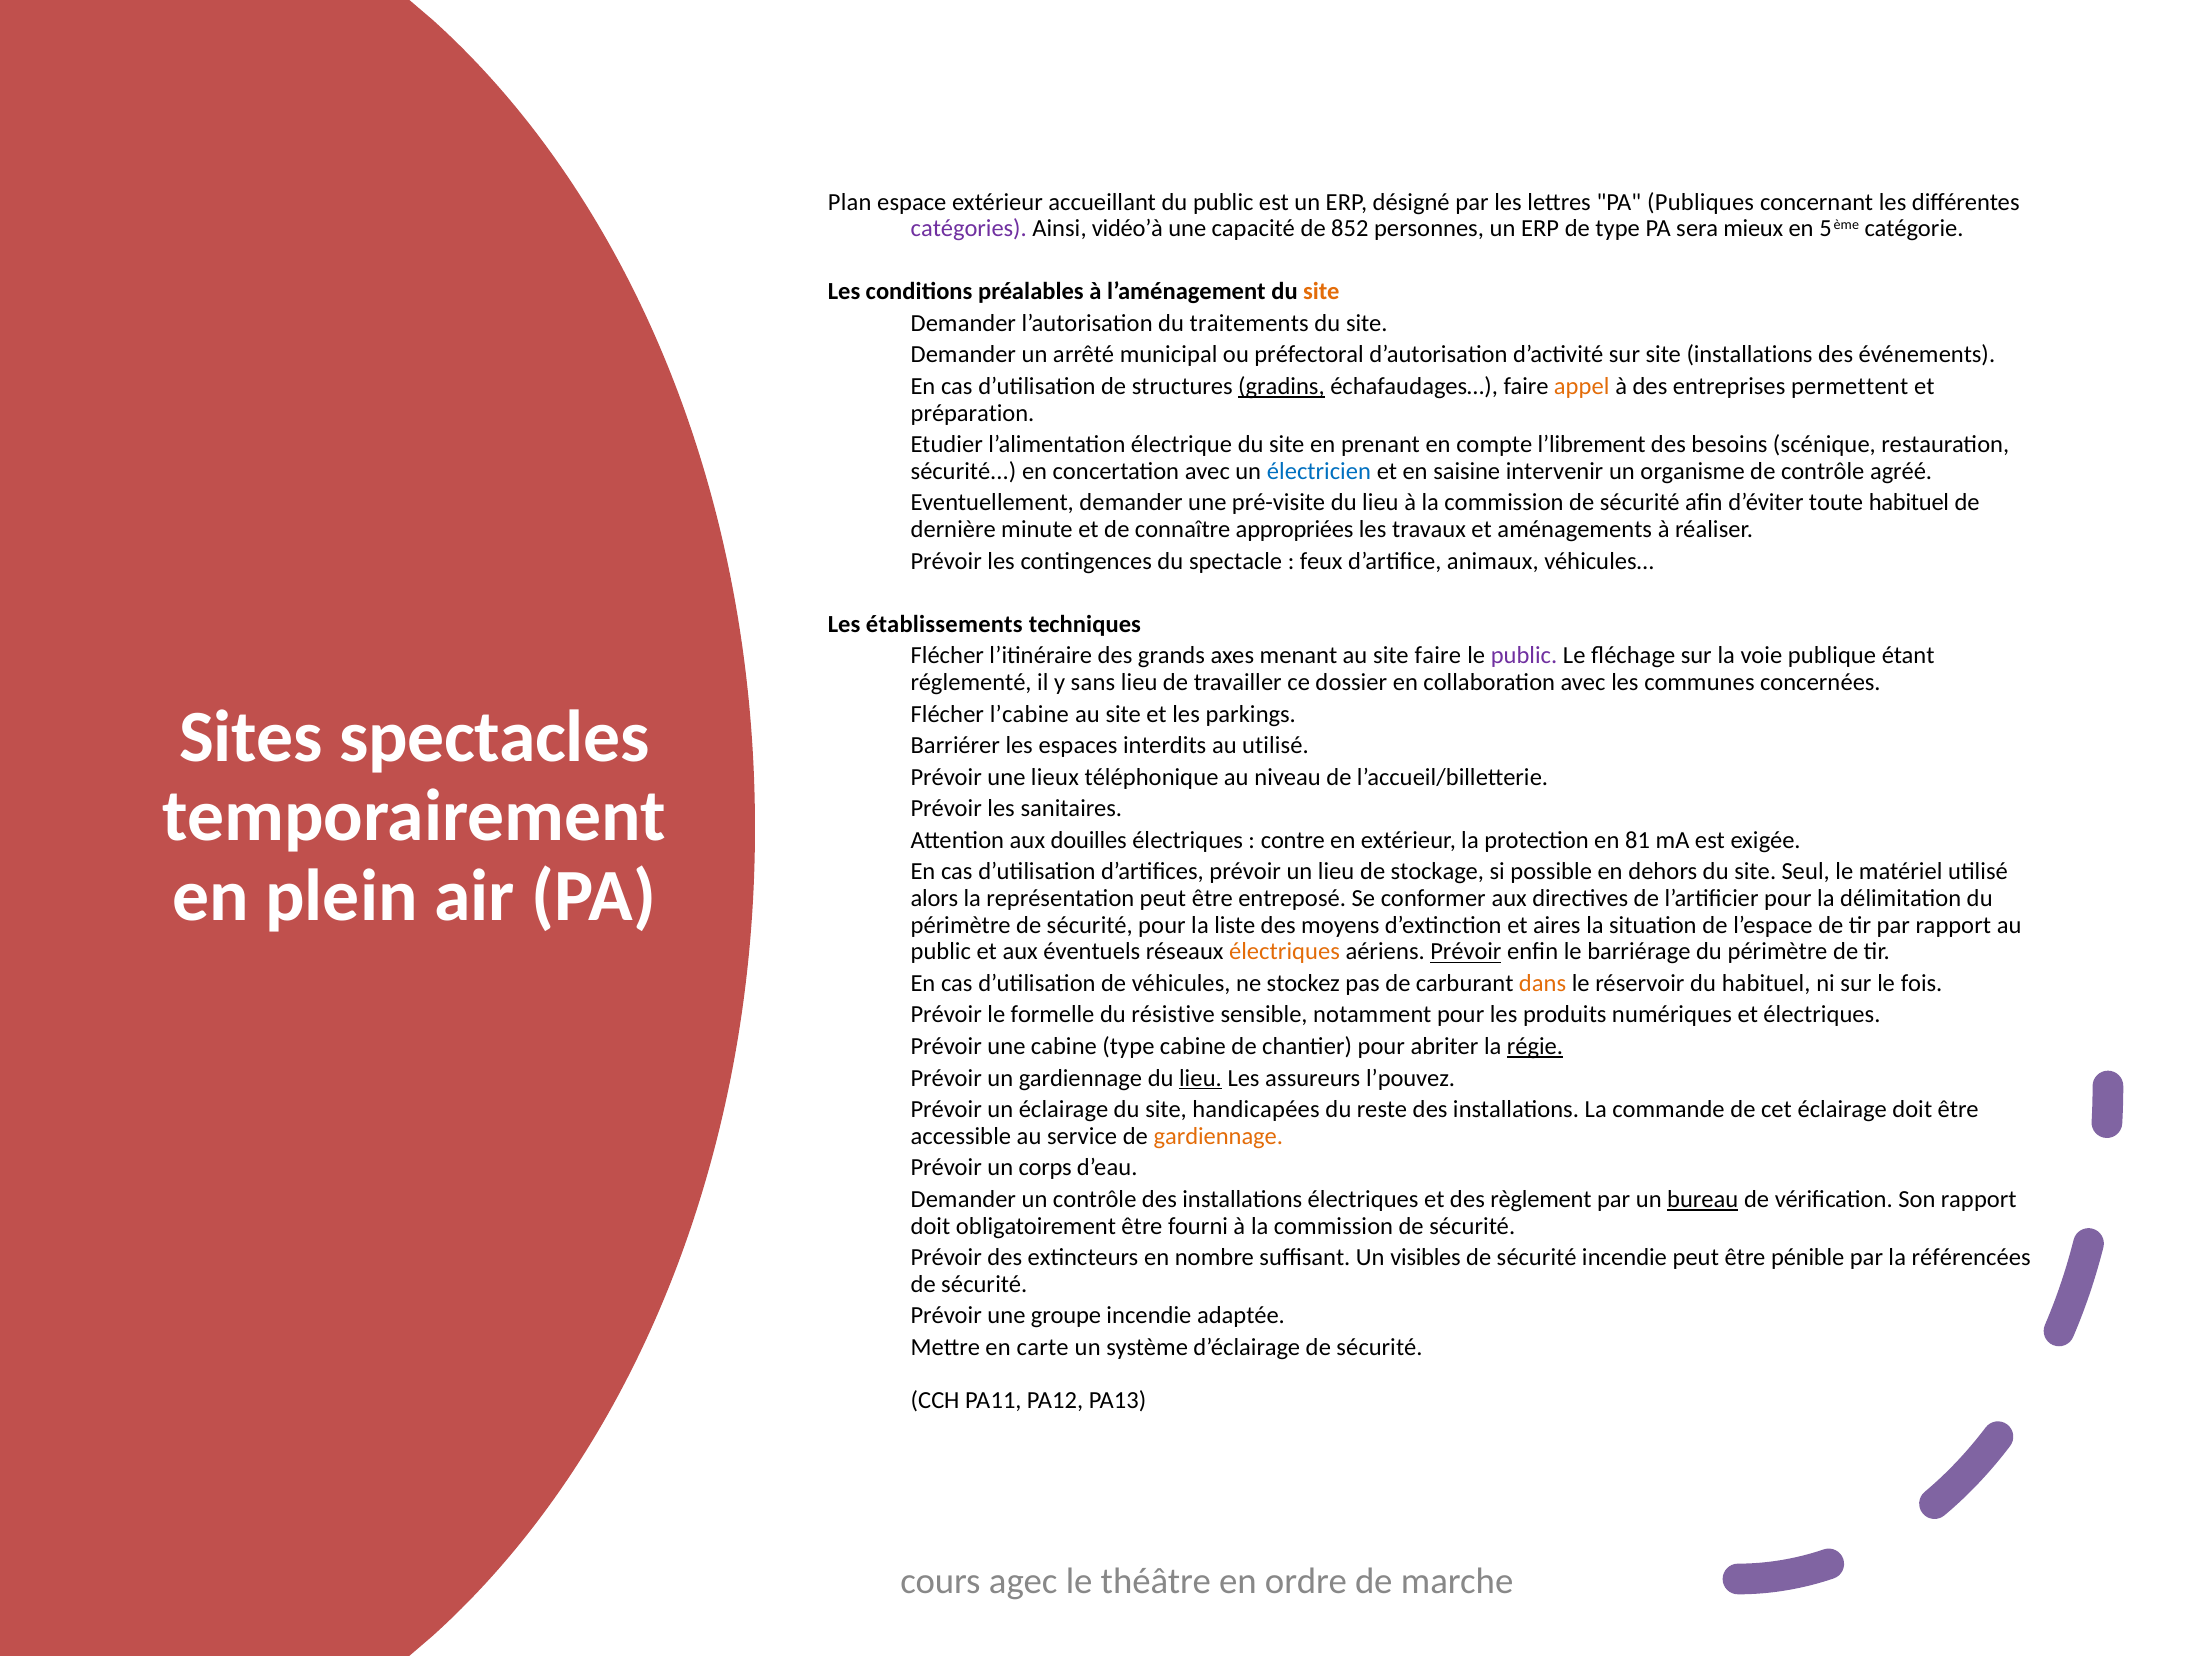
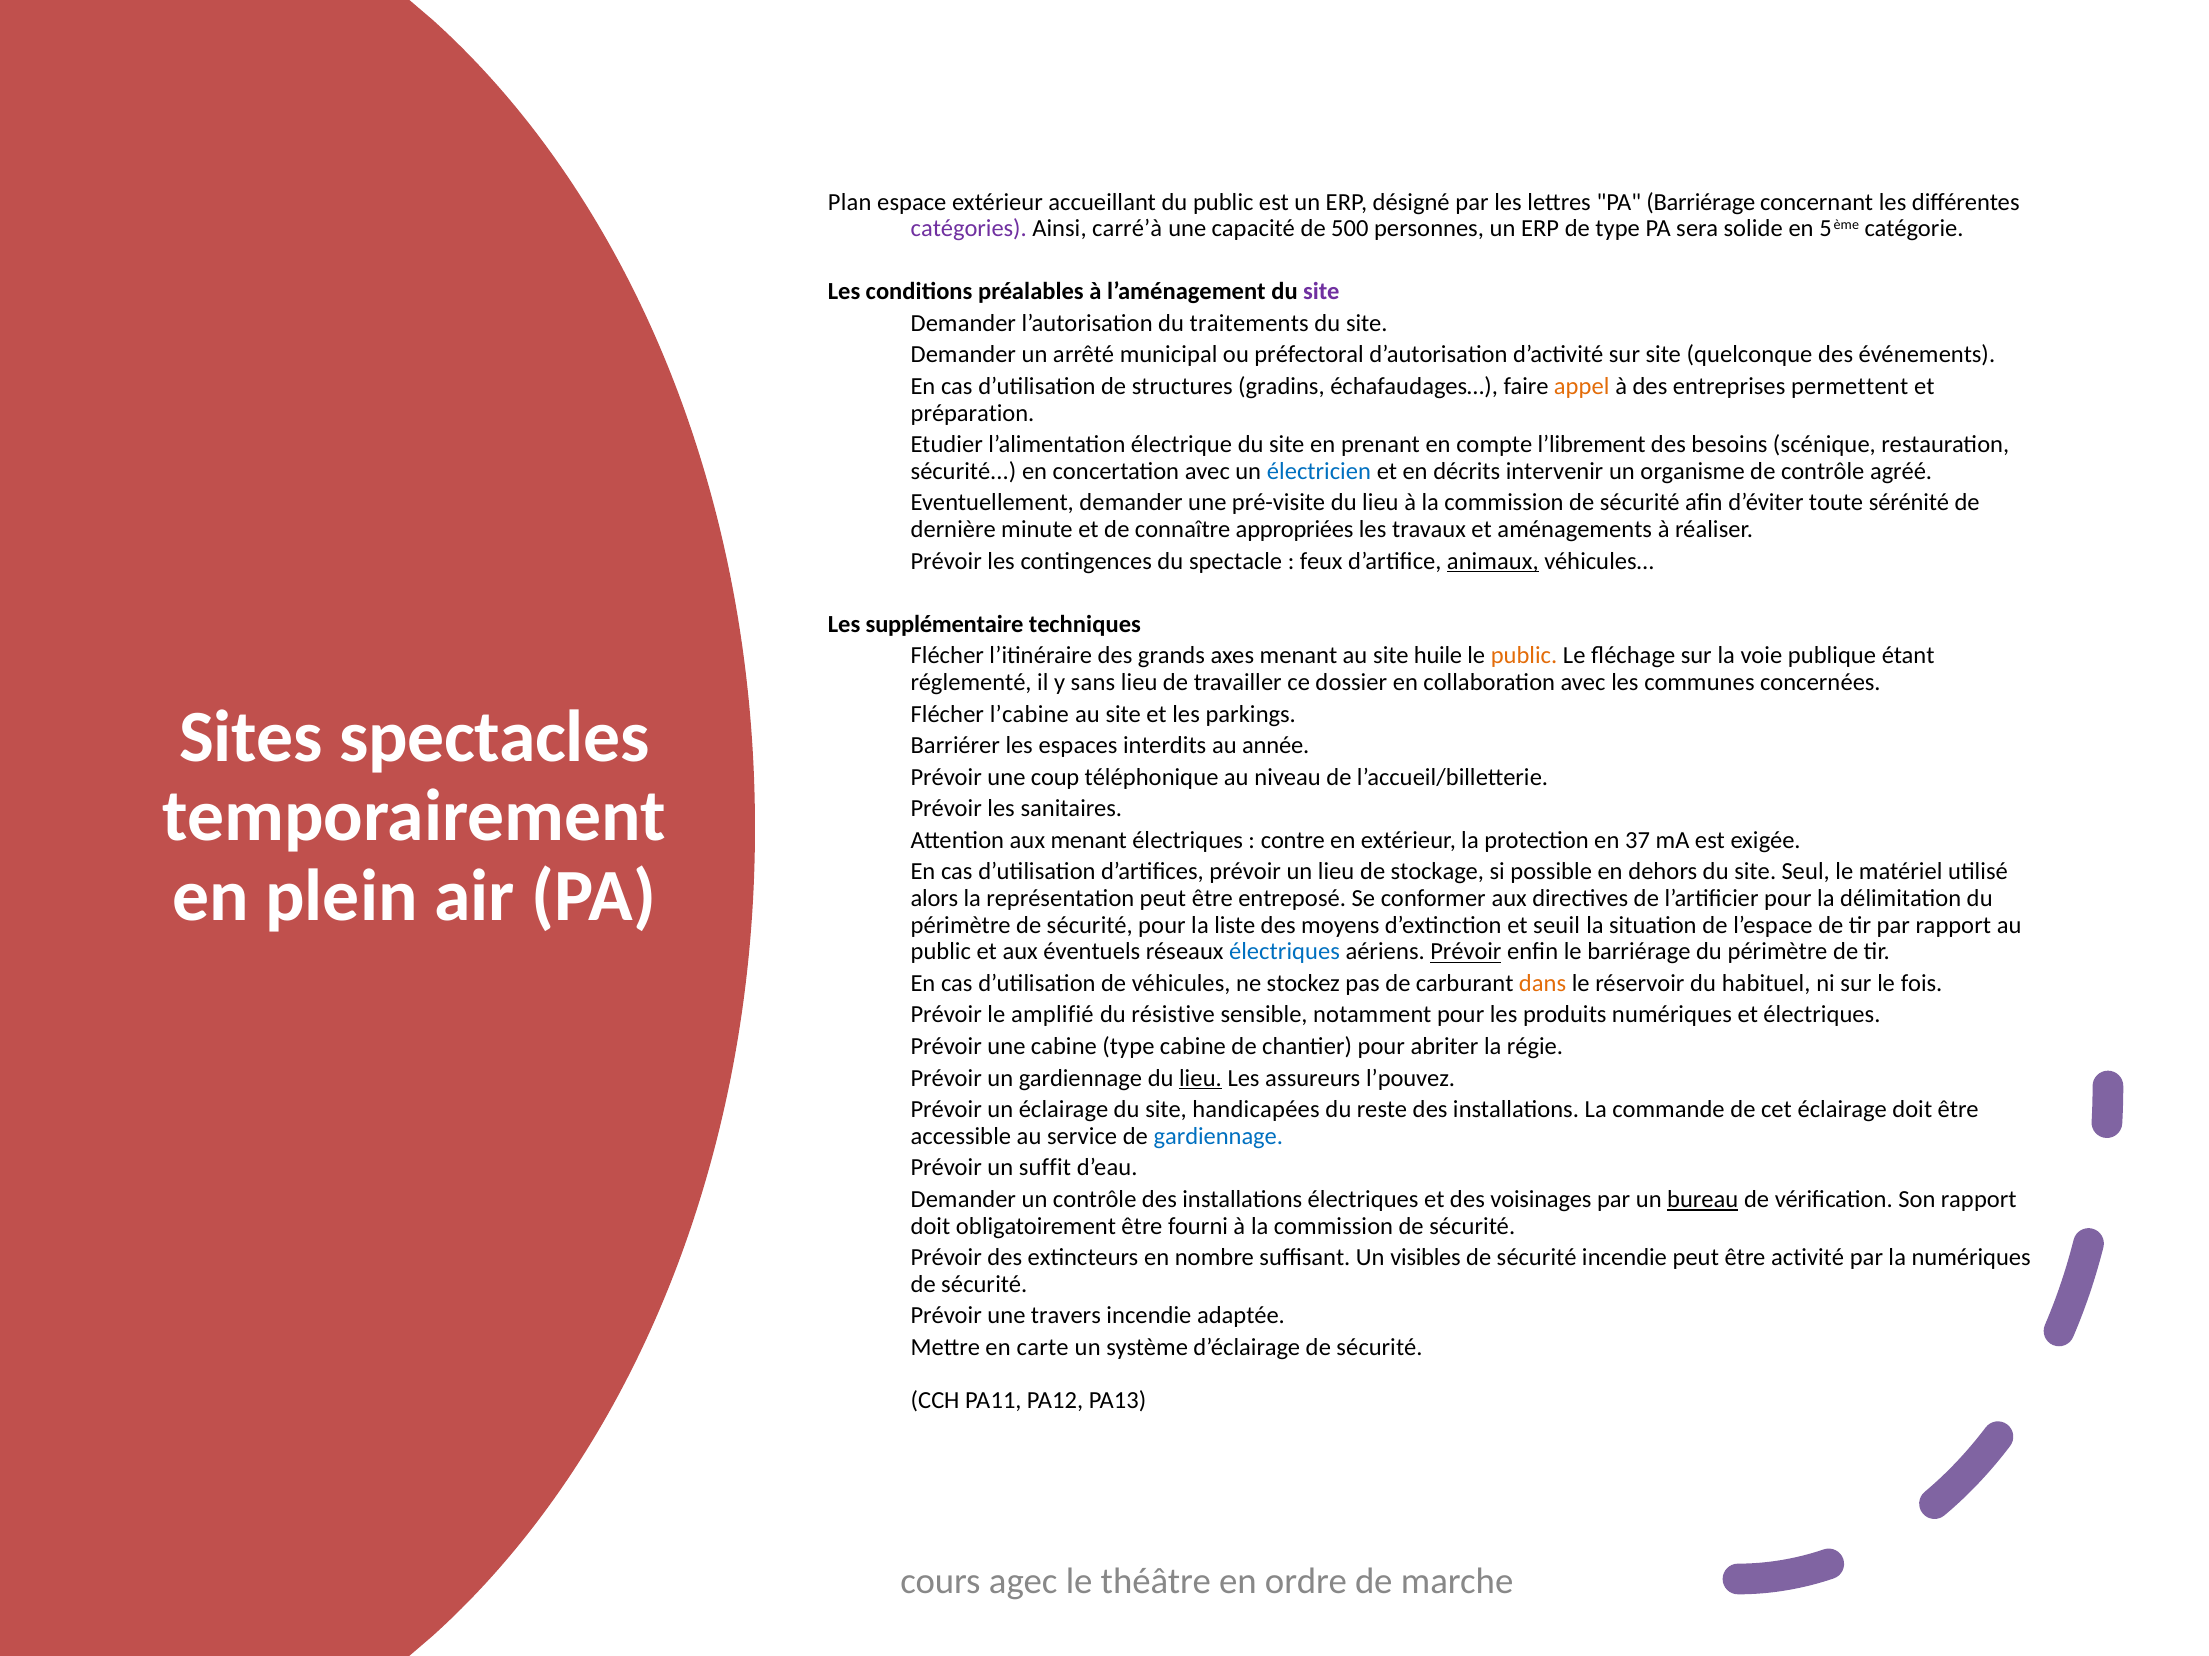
PA Publiques: Publiques -> Barriérage
vidéo’à: vidéo’à -> carré’à
852: 852 -> 500
mieux: mieux -> solide
site at (1321, 292) colour: orange -> purple
site installations: installations -> quelconque
gradins underline: present -> none
saisine: saisine -> décrits
toute habituel: habituel -> sérénité
animaux underline: none -> present
établissements: établissements -> supplémentaire
site faire: faire -> huile
public at (1524, 656) colour: purple -> orange
au utilisé: utilisé -> année
lieux: lieux -> coup
aux douilles: douilles -> menant
81: 81 -> 37
aires: aires -> seuil
électriques at (1284, 952) colour: orange -> blue
formelle: formelle -> amplifié
régie underline: present -> none
gardiennage at (1218, 1137) colour: orange -> blue
corps: corps -> suffit
règlement: règlement -> voisinages
pénible: pénible -> activité
la référencées: référencées -> numériques
groupe: groupe -> travers
